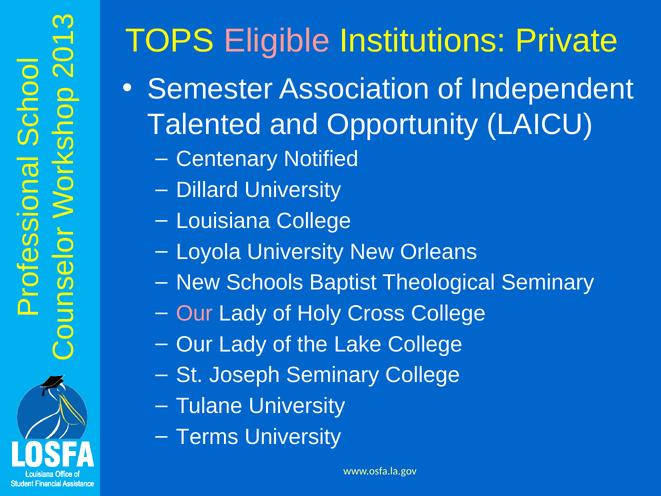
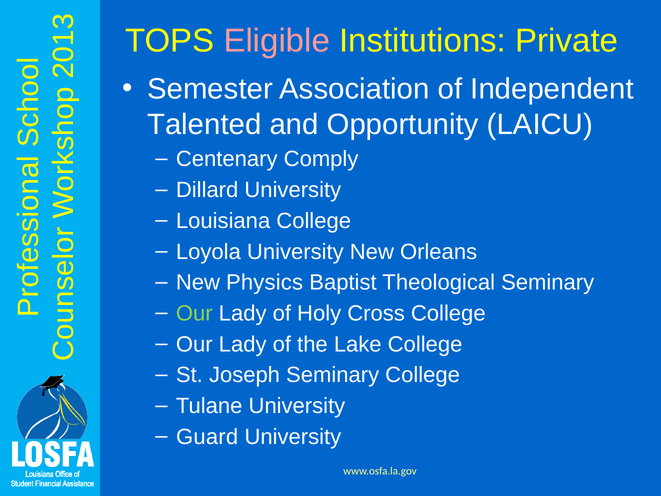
Notified: Notified -> Comply
Schools: Schools -> Physics
Our at (194, 313) colour: pink -> light green
Terms: Terms -> Guard
